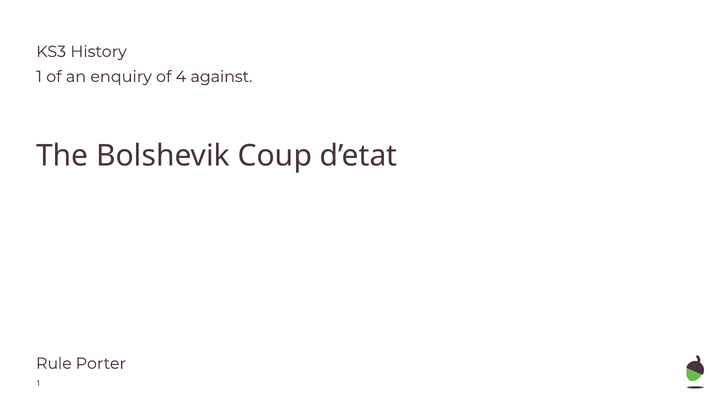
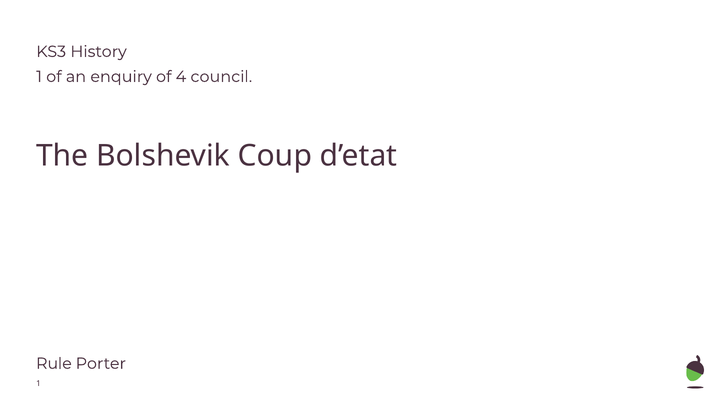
against: against -> council
